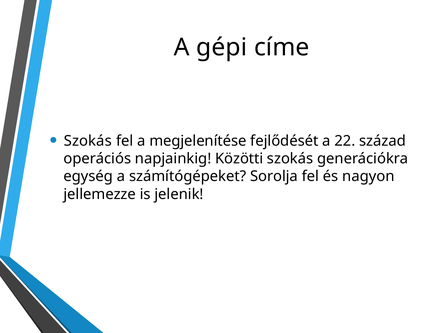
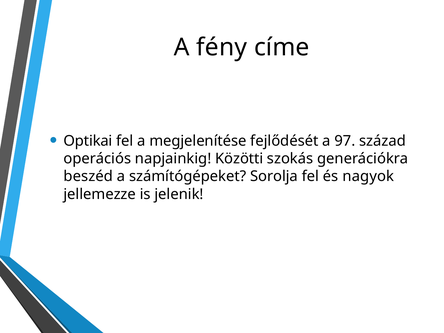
gépi: gépi -> fény
Szokás at (88, 141): Szokás -> Optikai
22: 22 -> 97
egység: egység -> beszéd
nagyon: nagyon -> nagyok
